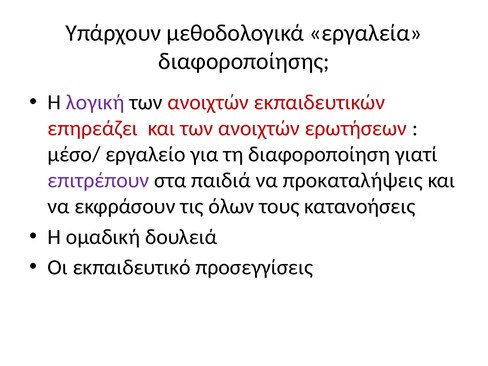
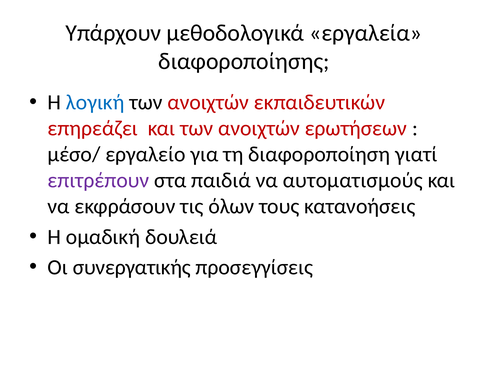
λογική colour: purple -> blue
προκαταλήψεις: προκαταλήψεις -> αυτοματισμούς
εκπαιδευτικό: εκπαιδευτικό -> συνεργατικής
